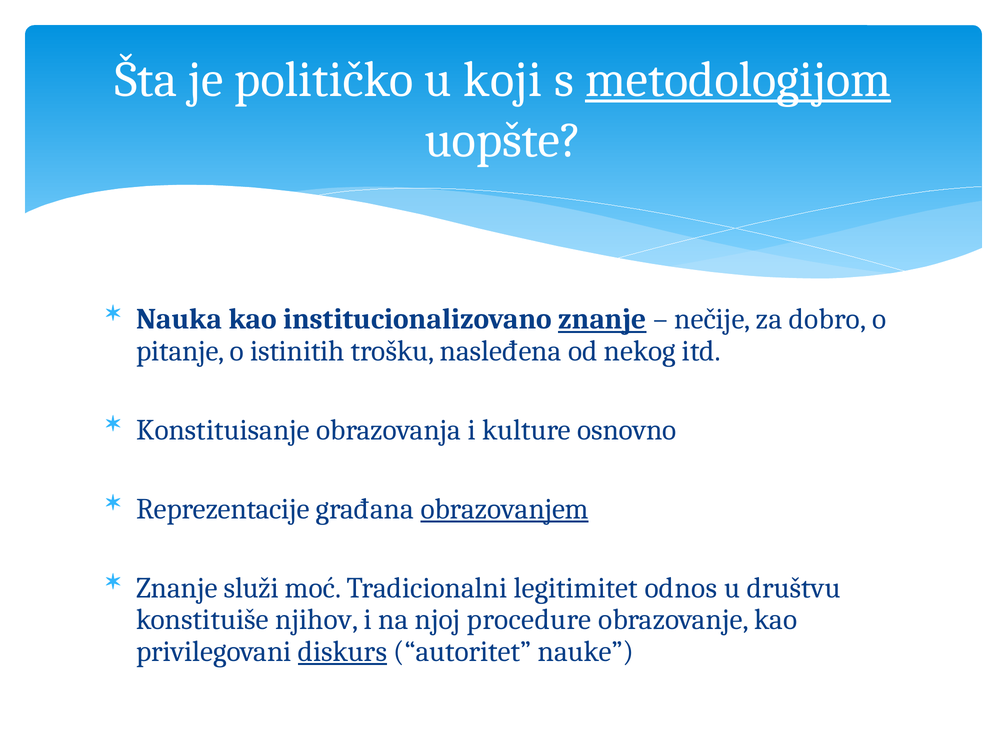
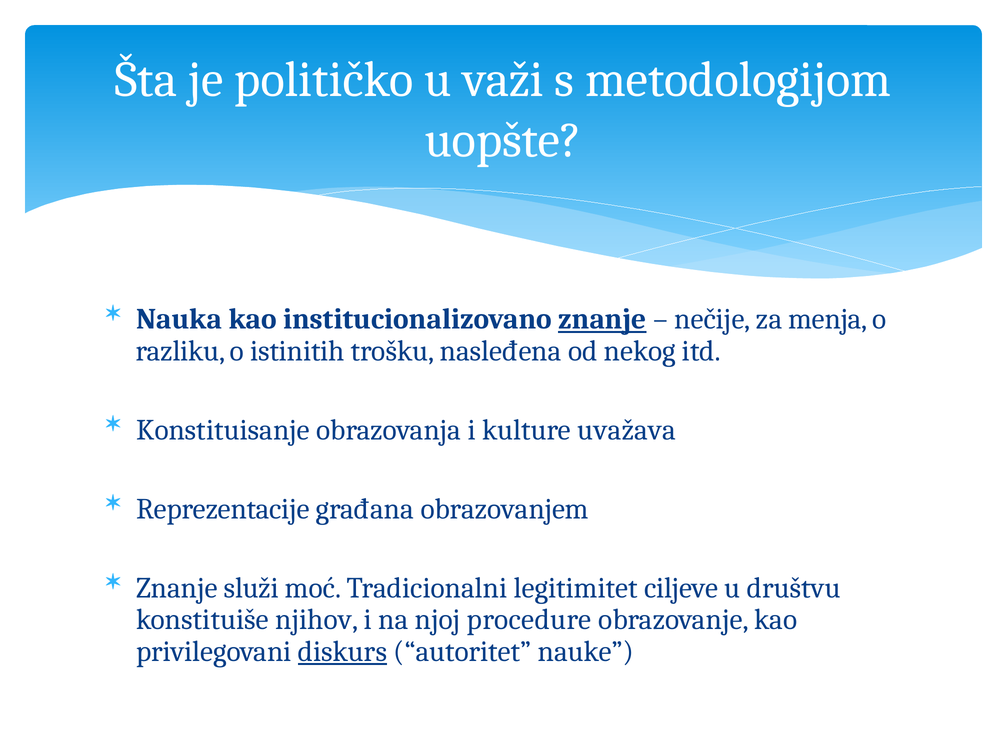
koji: koji -> važi
metodologijom underline: present -> none
dobro: dobro -> menja
pitanje: pitanje -> razliku
osnovno: osnovno -> uvažava
obrazovanjem underline: present -> none
odnos: odnos -> ciljeve
